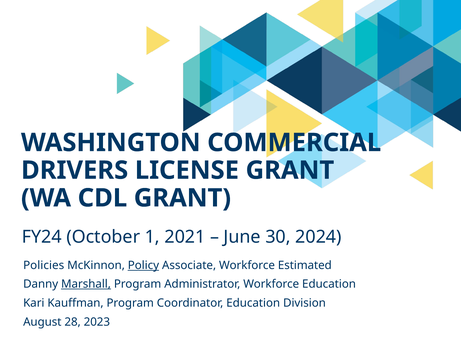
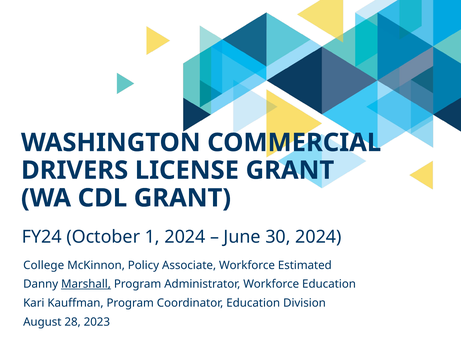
1 2021: 2021 -> 2024
Policies: Policies -> College
Policy underline: present -> none
